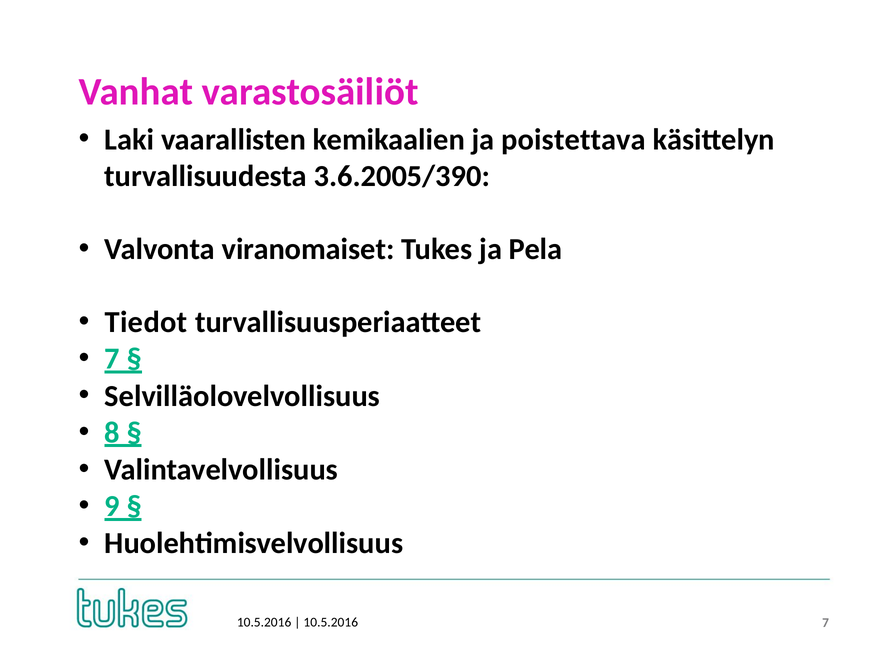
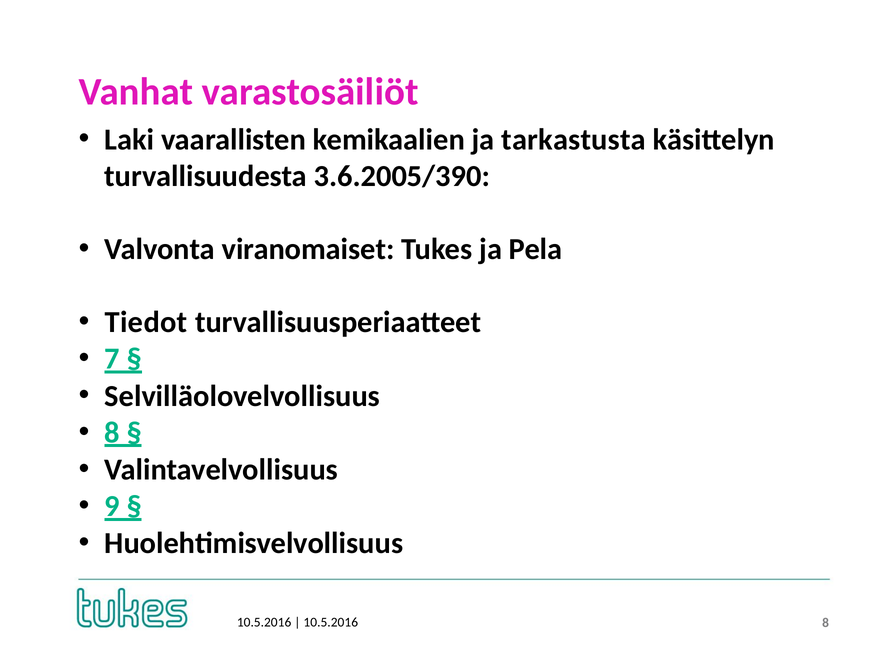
poistettava: poistettava -> tarkastusta
10.5.2016 7: 7 -> 8
